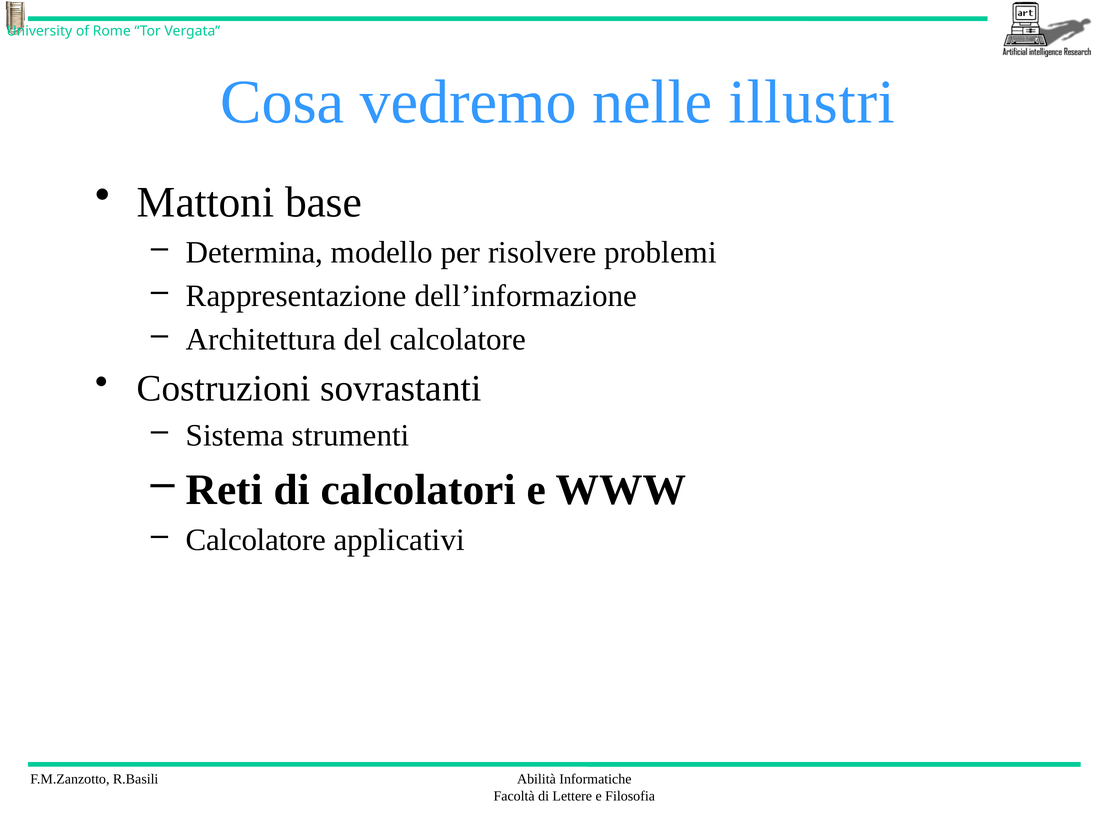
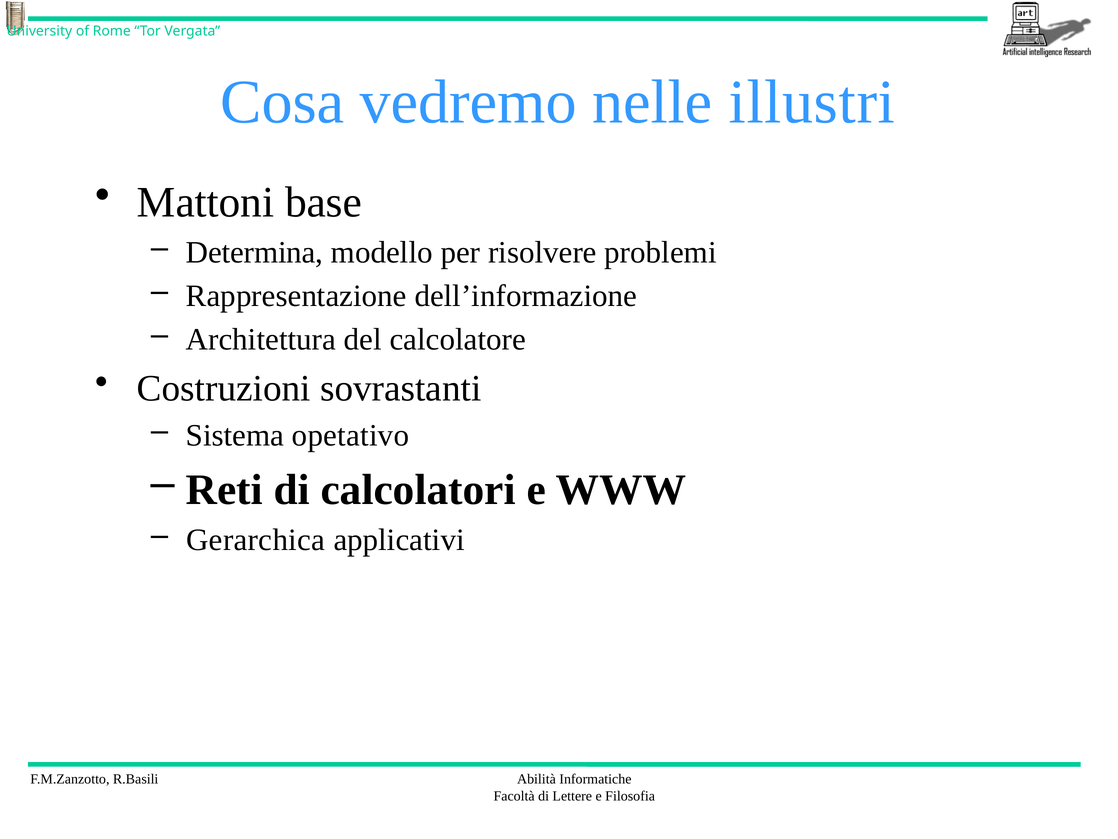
strumenti: strumenti -> opetativo
Calcolatore at (256, 540): Calcolatore -> Gerarchica
